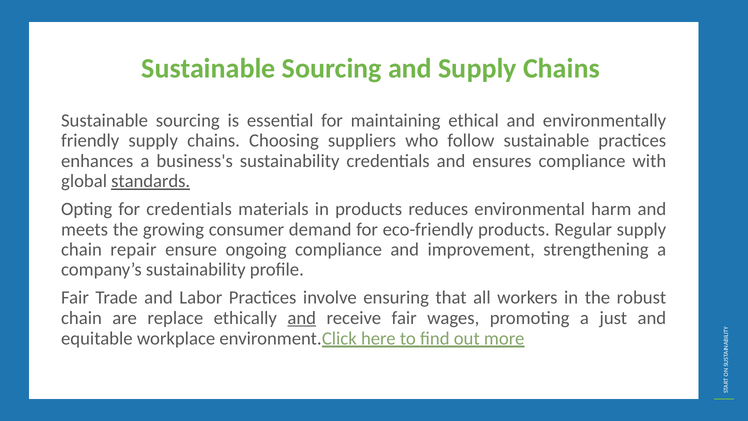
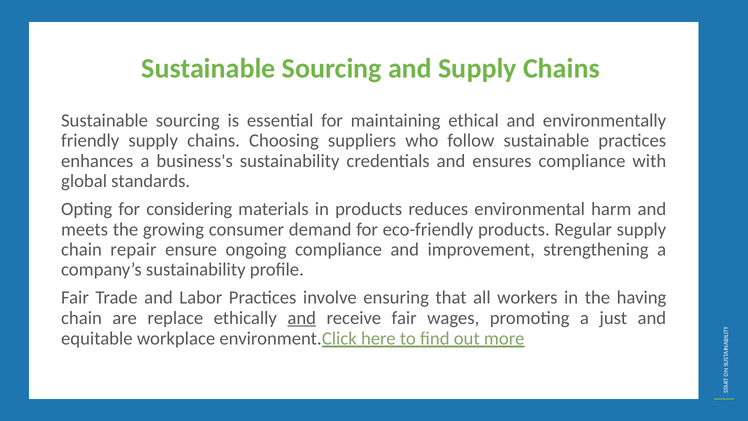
standards underline: present -> none
for credentials: credentials -> considering
robust: robust -> having
